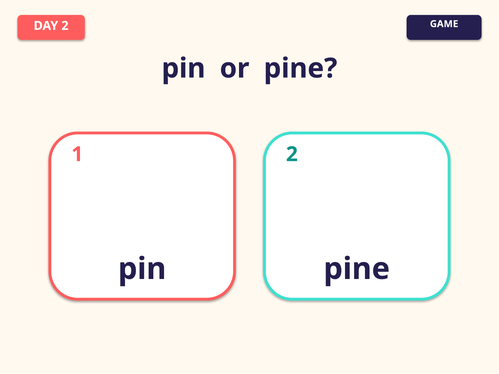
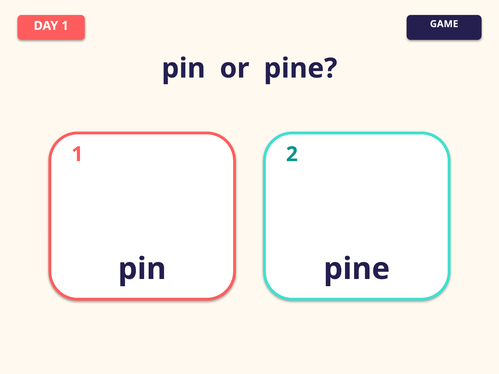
DAY 2: 2 -> 1
